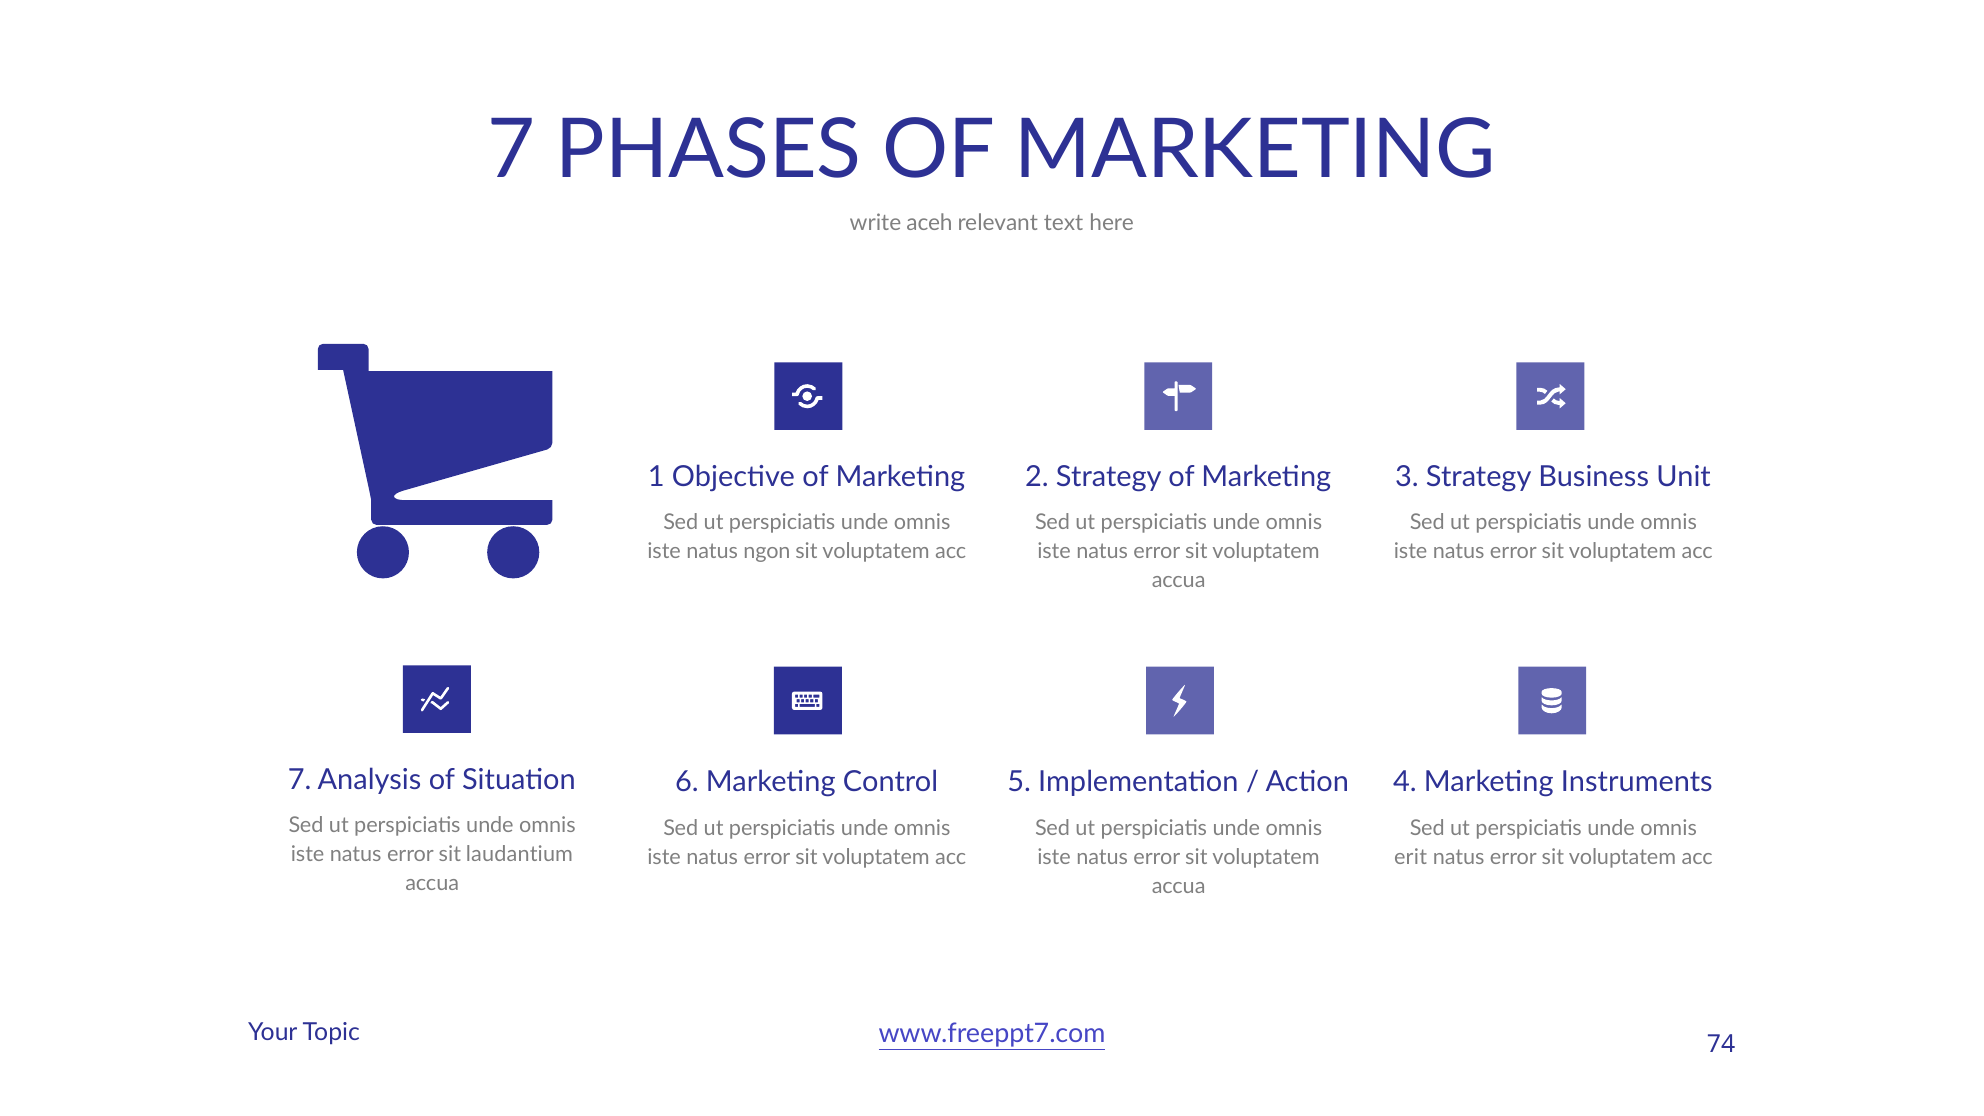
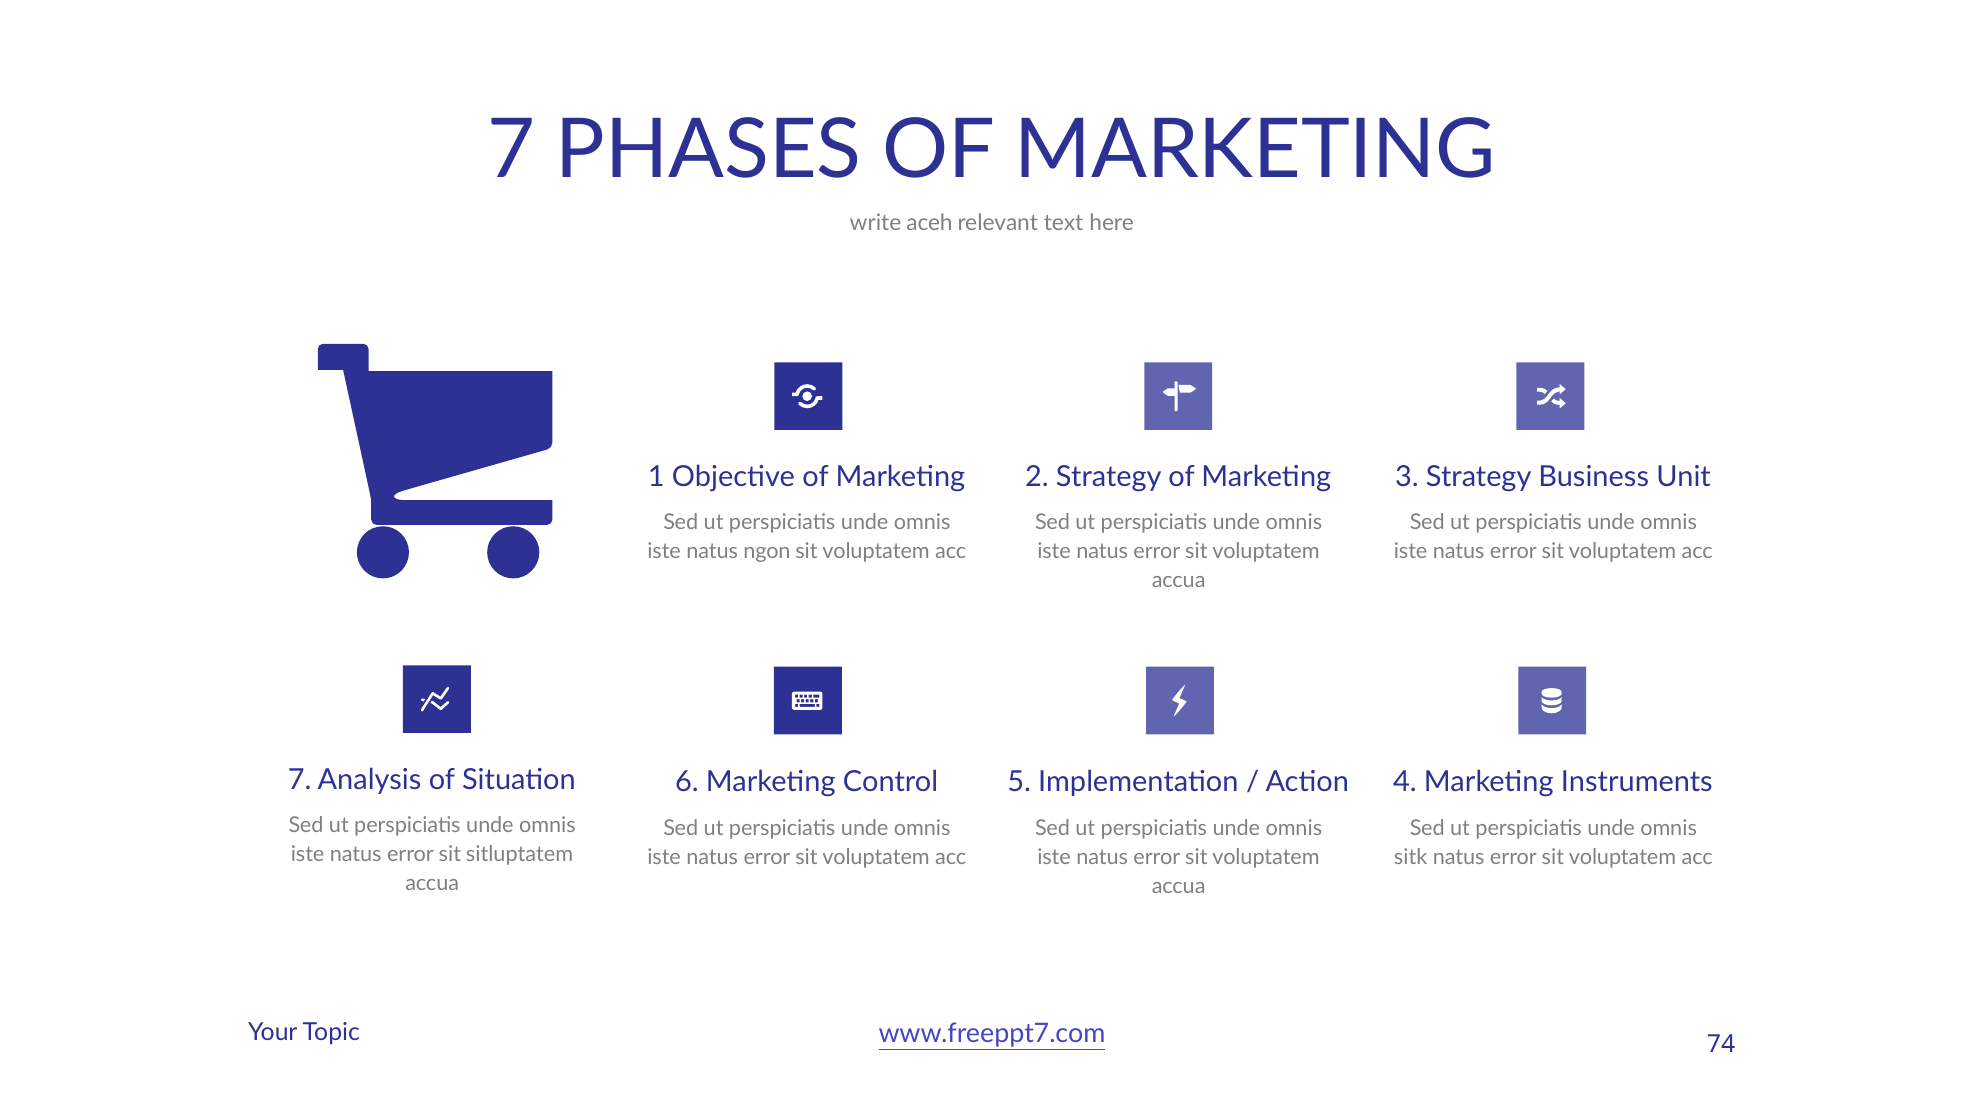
laudantium: laudantium -> sitluptatem
erit: erit -> sitk
